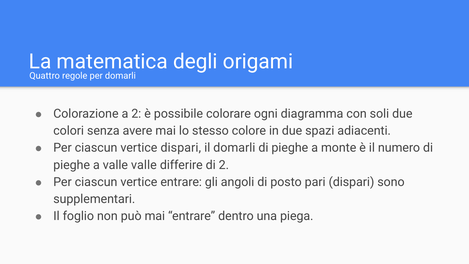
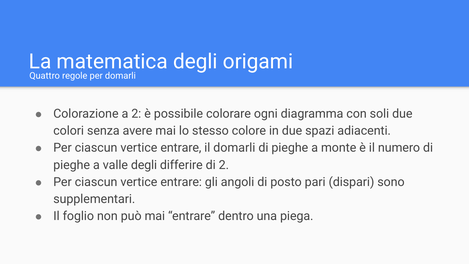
dispari at (181, 148): dispari -> entrare
valle valle: valle -> degli
